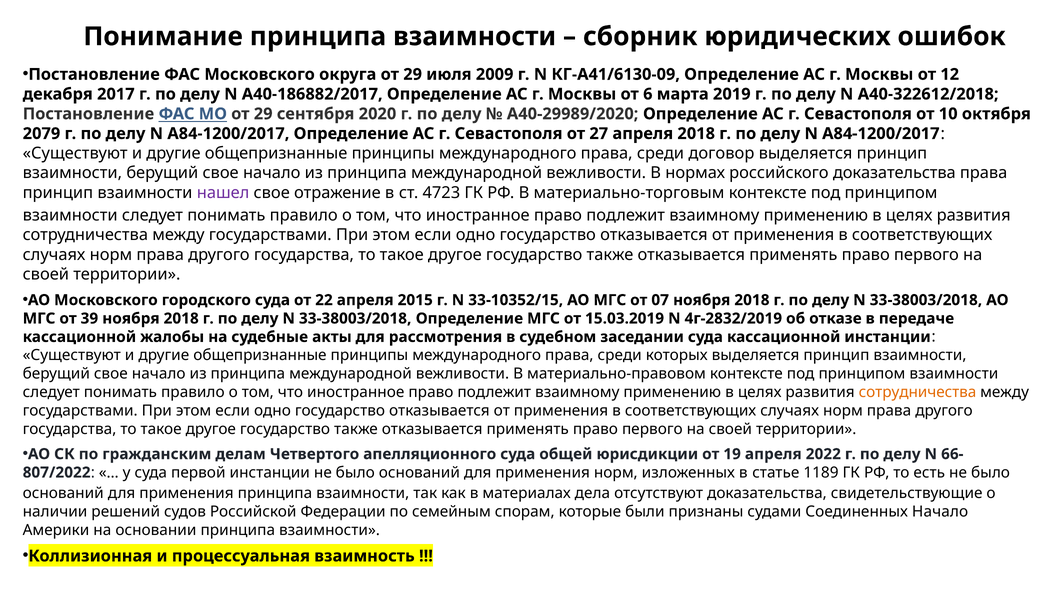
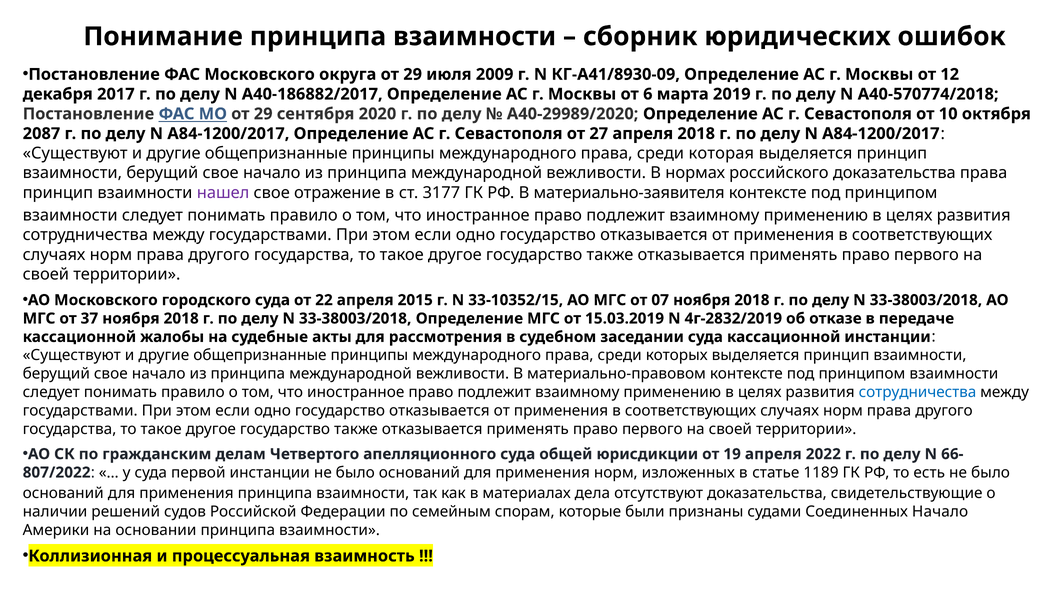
КГ-А41/6130-09: КГ-А41/6130-09 -> КГ-А41/8930-09
А40-322612/2018: А40-322612/2018 -> А40-570774/2018
2079: 2079 -> 2087
договор: договор -> которая
4723: 4723 -> 3177
материально-торговым: материально-торговым -> материально-заявителя
39: 39 -> 37
сотрудничества at (918, 392) colour: orange -> blue
